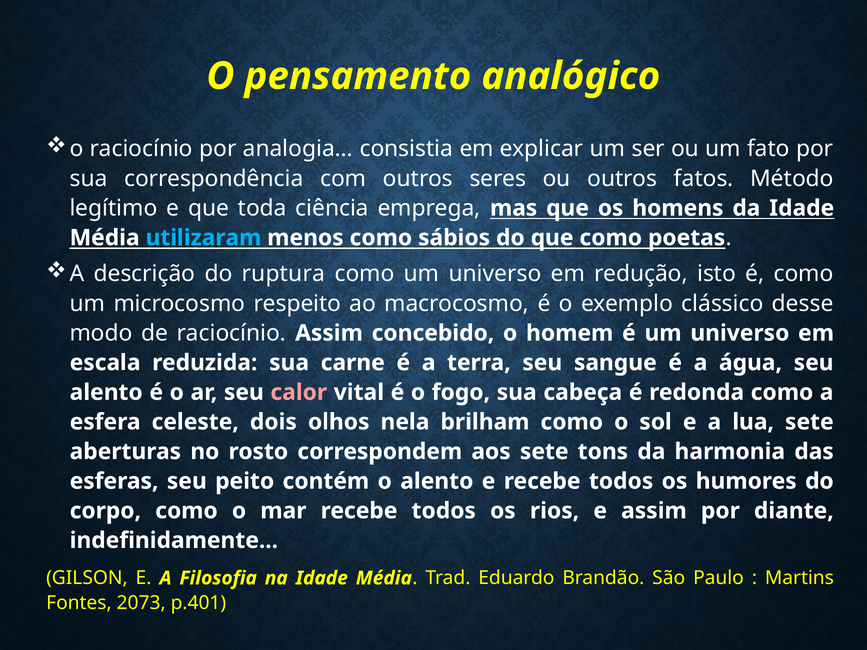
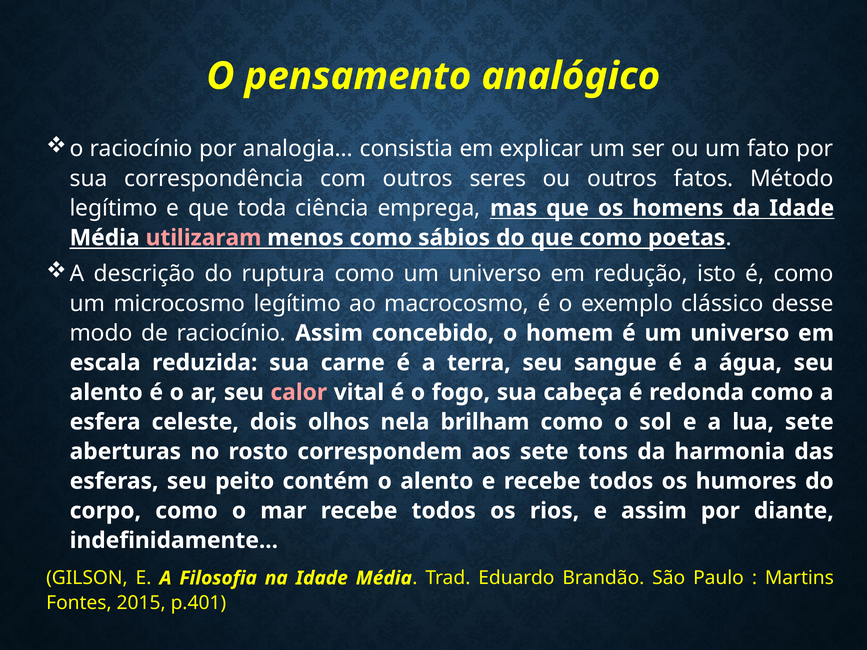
utilizaram colour: light blue -> pink
microcosmo respeito: respeito -> legítimo
2073: 2073 -> 2015
